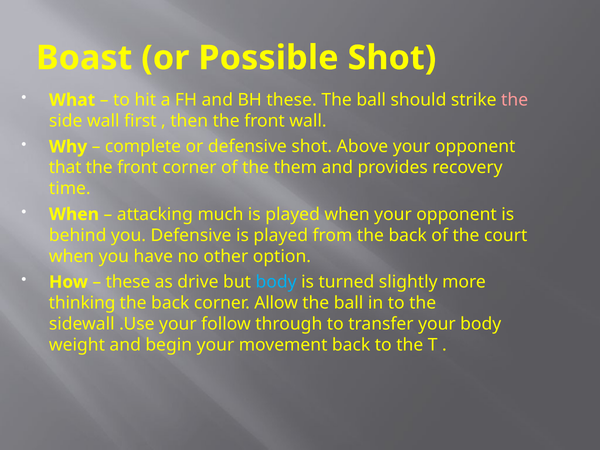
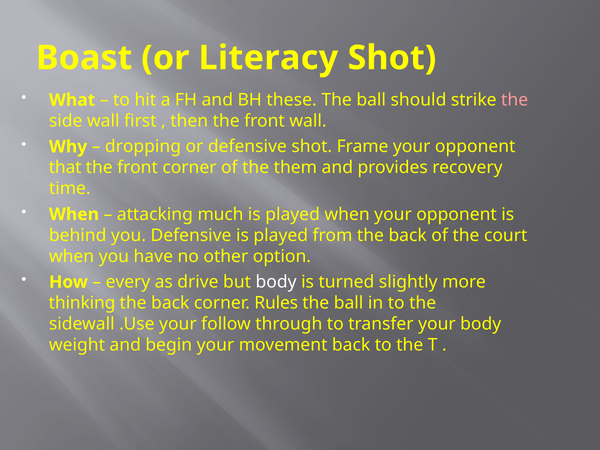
Possible: Possible -> Literacy
complete: complete -> dropping
Above: Above -> Frame
these at (128, 282): these -> every
body at (276, 282) colour: light blue -> white
Allow: Allow -> Rules
